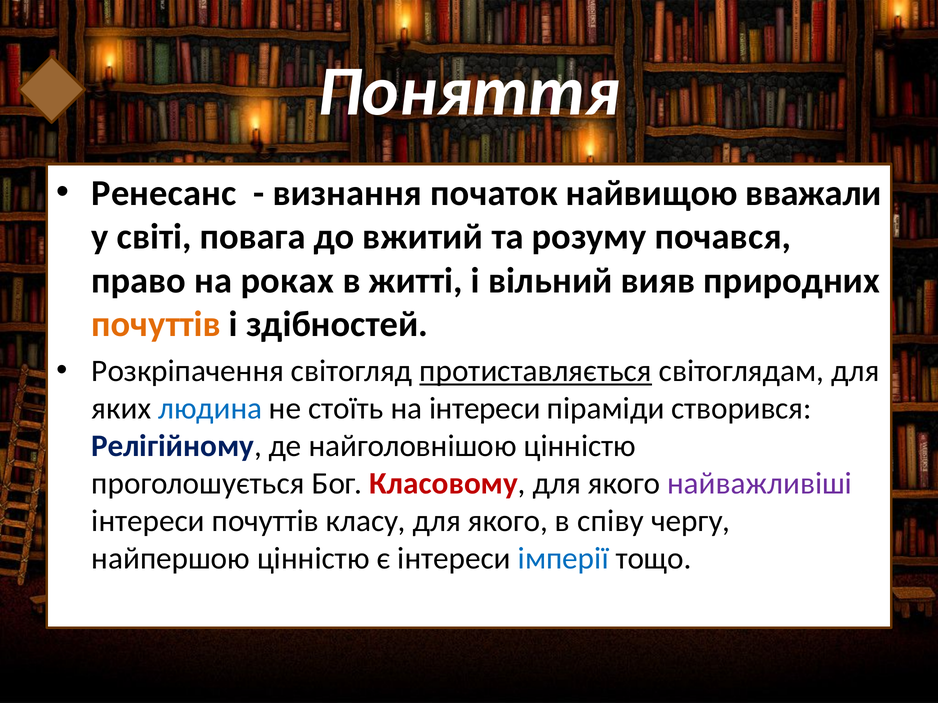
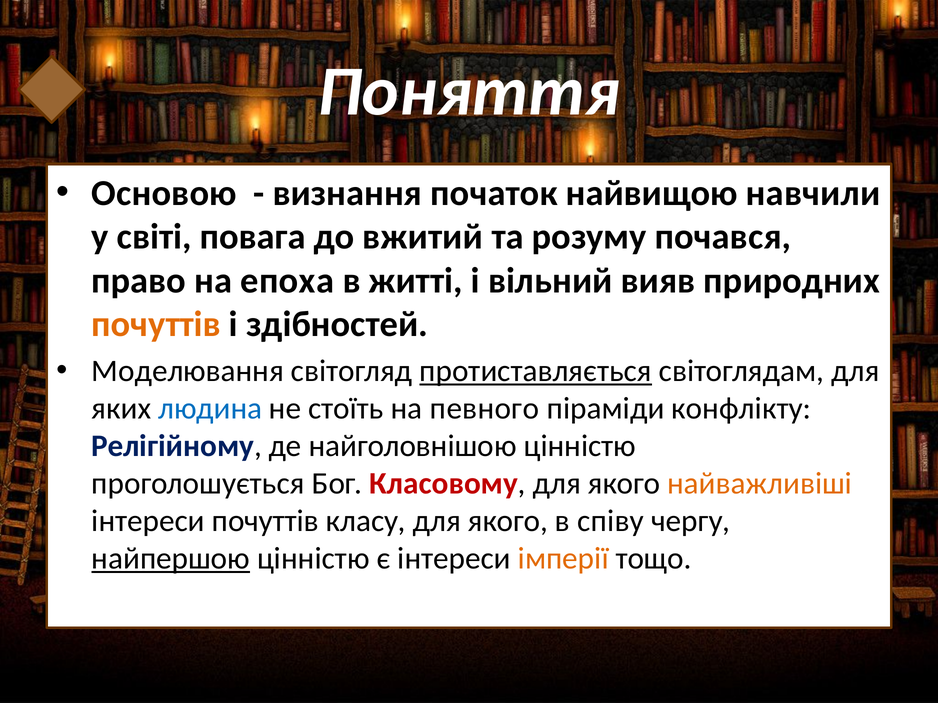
Ренесанс: Ренесанс -> Основою
вважали: вважали -> навчили
роках: роках -> епоха
Розкріпачення: Розкріпачення -> Моделювання
на інтереси: інтереси -> певного
створився: створився -> конфлікту
найважливіші colour: purple -> orange
найпершою underline: none -> present
імперії colour: blue -> orange
